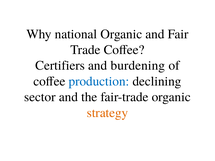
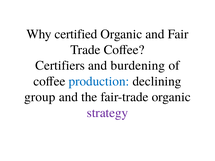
national: national -> certified
sector: sector -> group
strategy colour: orange -> purple
